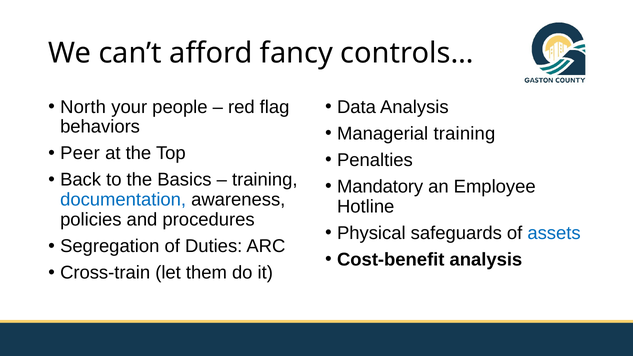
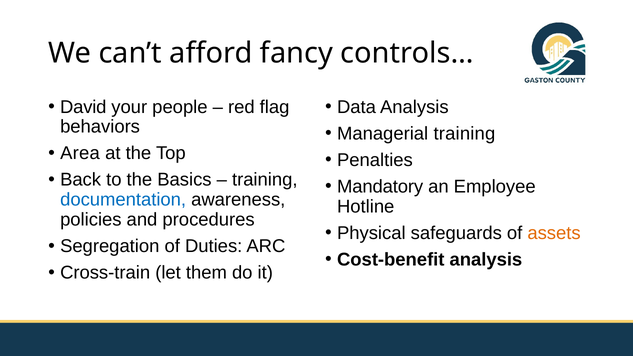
North: North -> David
Peer: Peer -> Area
assets colour: blue -> orange
